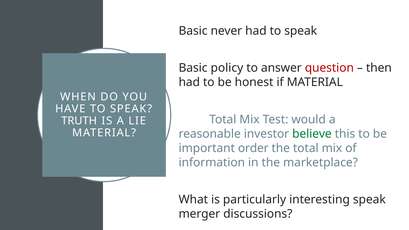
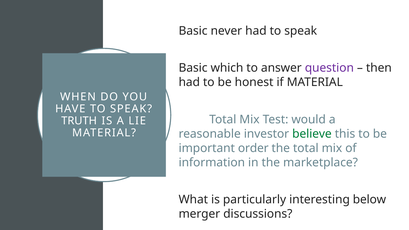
policy: policy -> which
question colour: red -> purple
interesting speak: speak -> below
